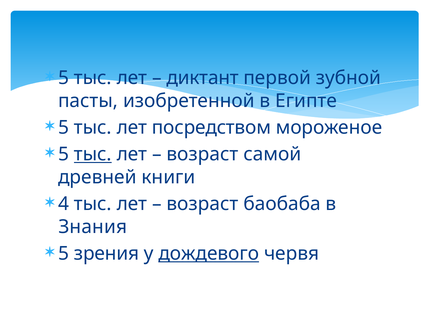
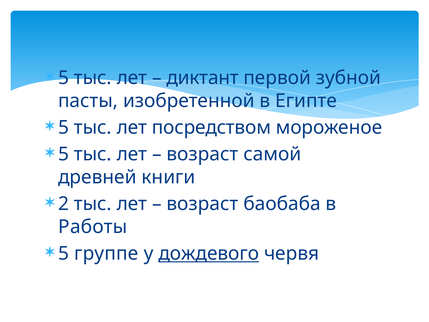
тыс at (93, 154) underline: present -> none
4: 4 -> 2
Знания: Знания -> Работы
зрения: зрения -> группе
